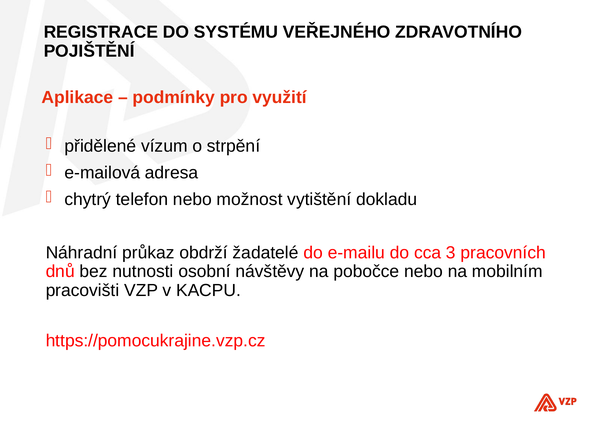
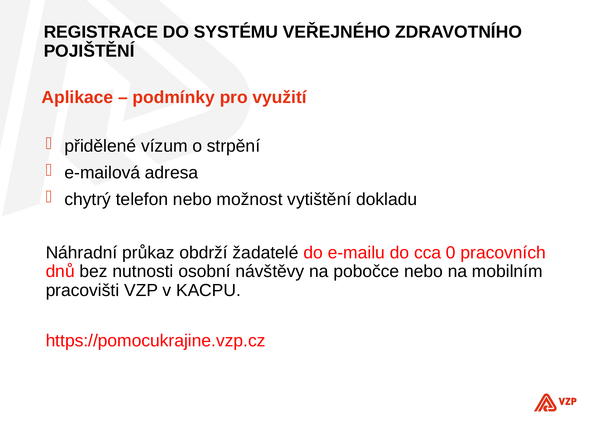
3: 3 -> 0
